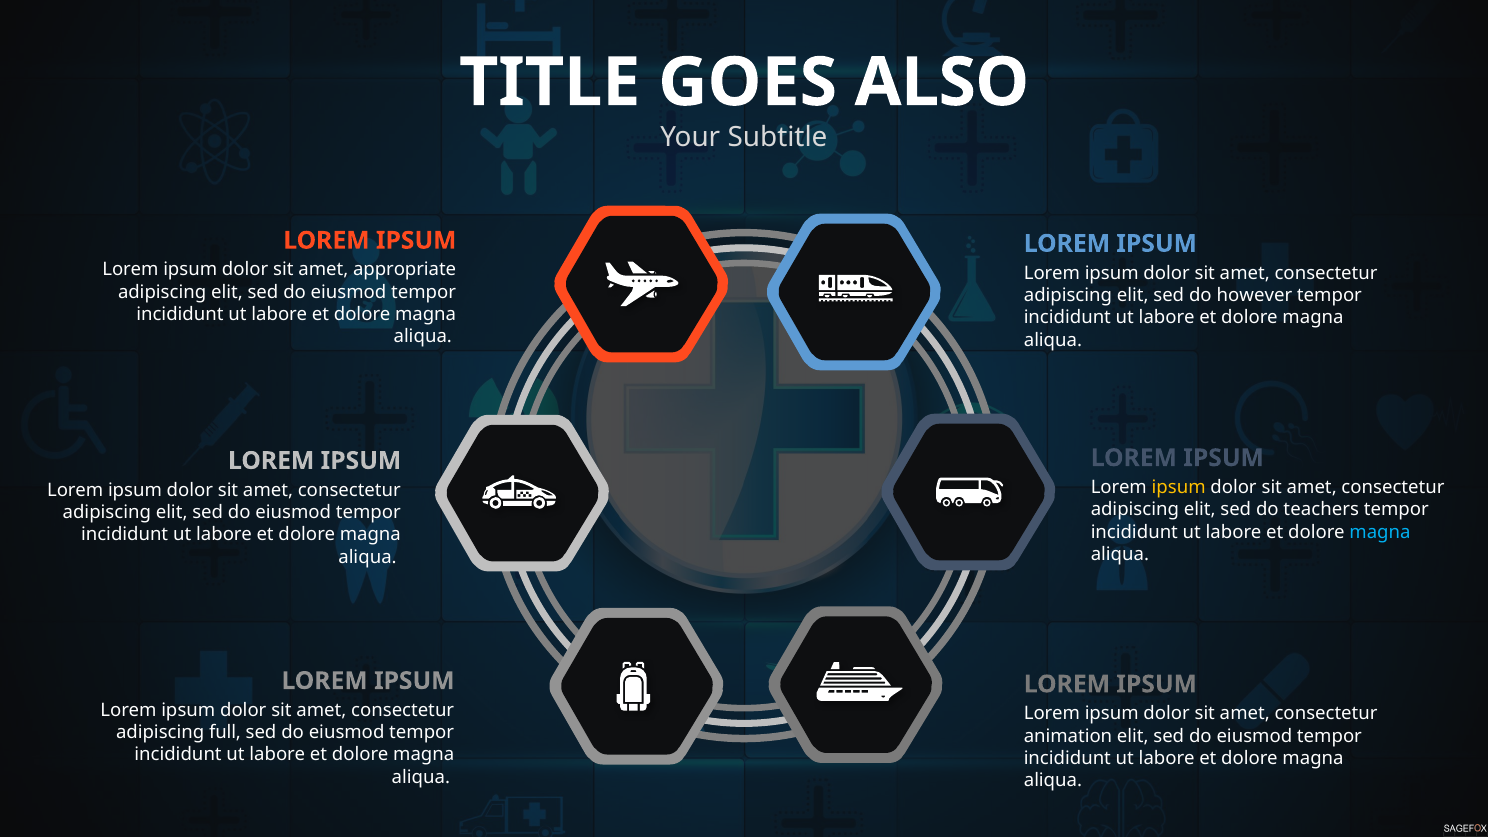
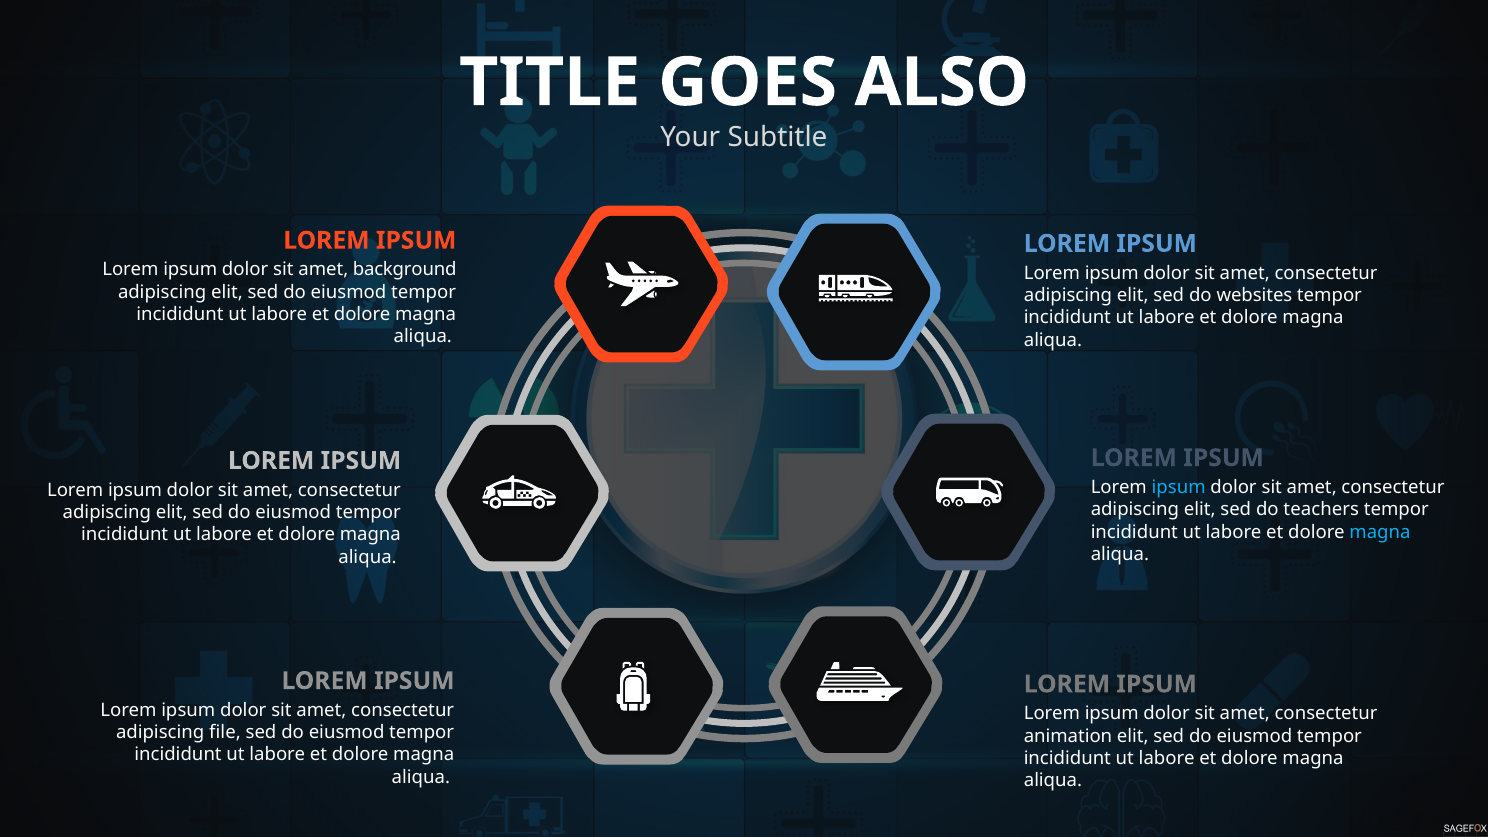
appropriate: appropriate -> background
however: however -> websites
ipsum at (1179, 487) colour: yellow -> light blue
full: full -> file
